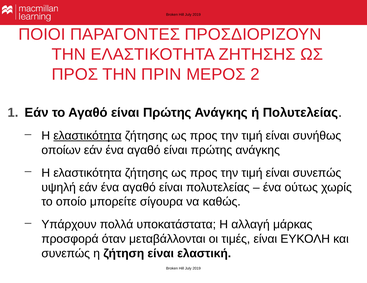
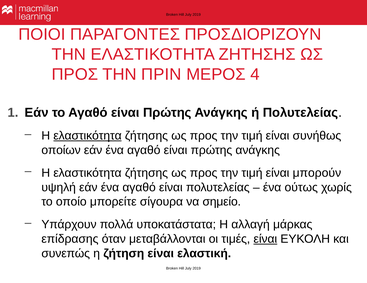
2: 2 -> 4
είναι συνεπώς: συνεπώς -> μπορούν
καθώς: καθώς -> σημείο
προσφορά: προσφορά -> επίδρασης
είναι at (265, 239) underline: none -> present
